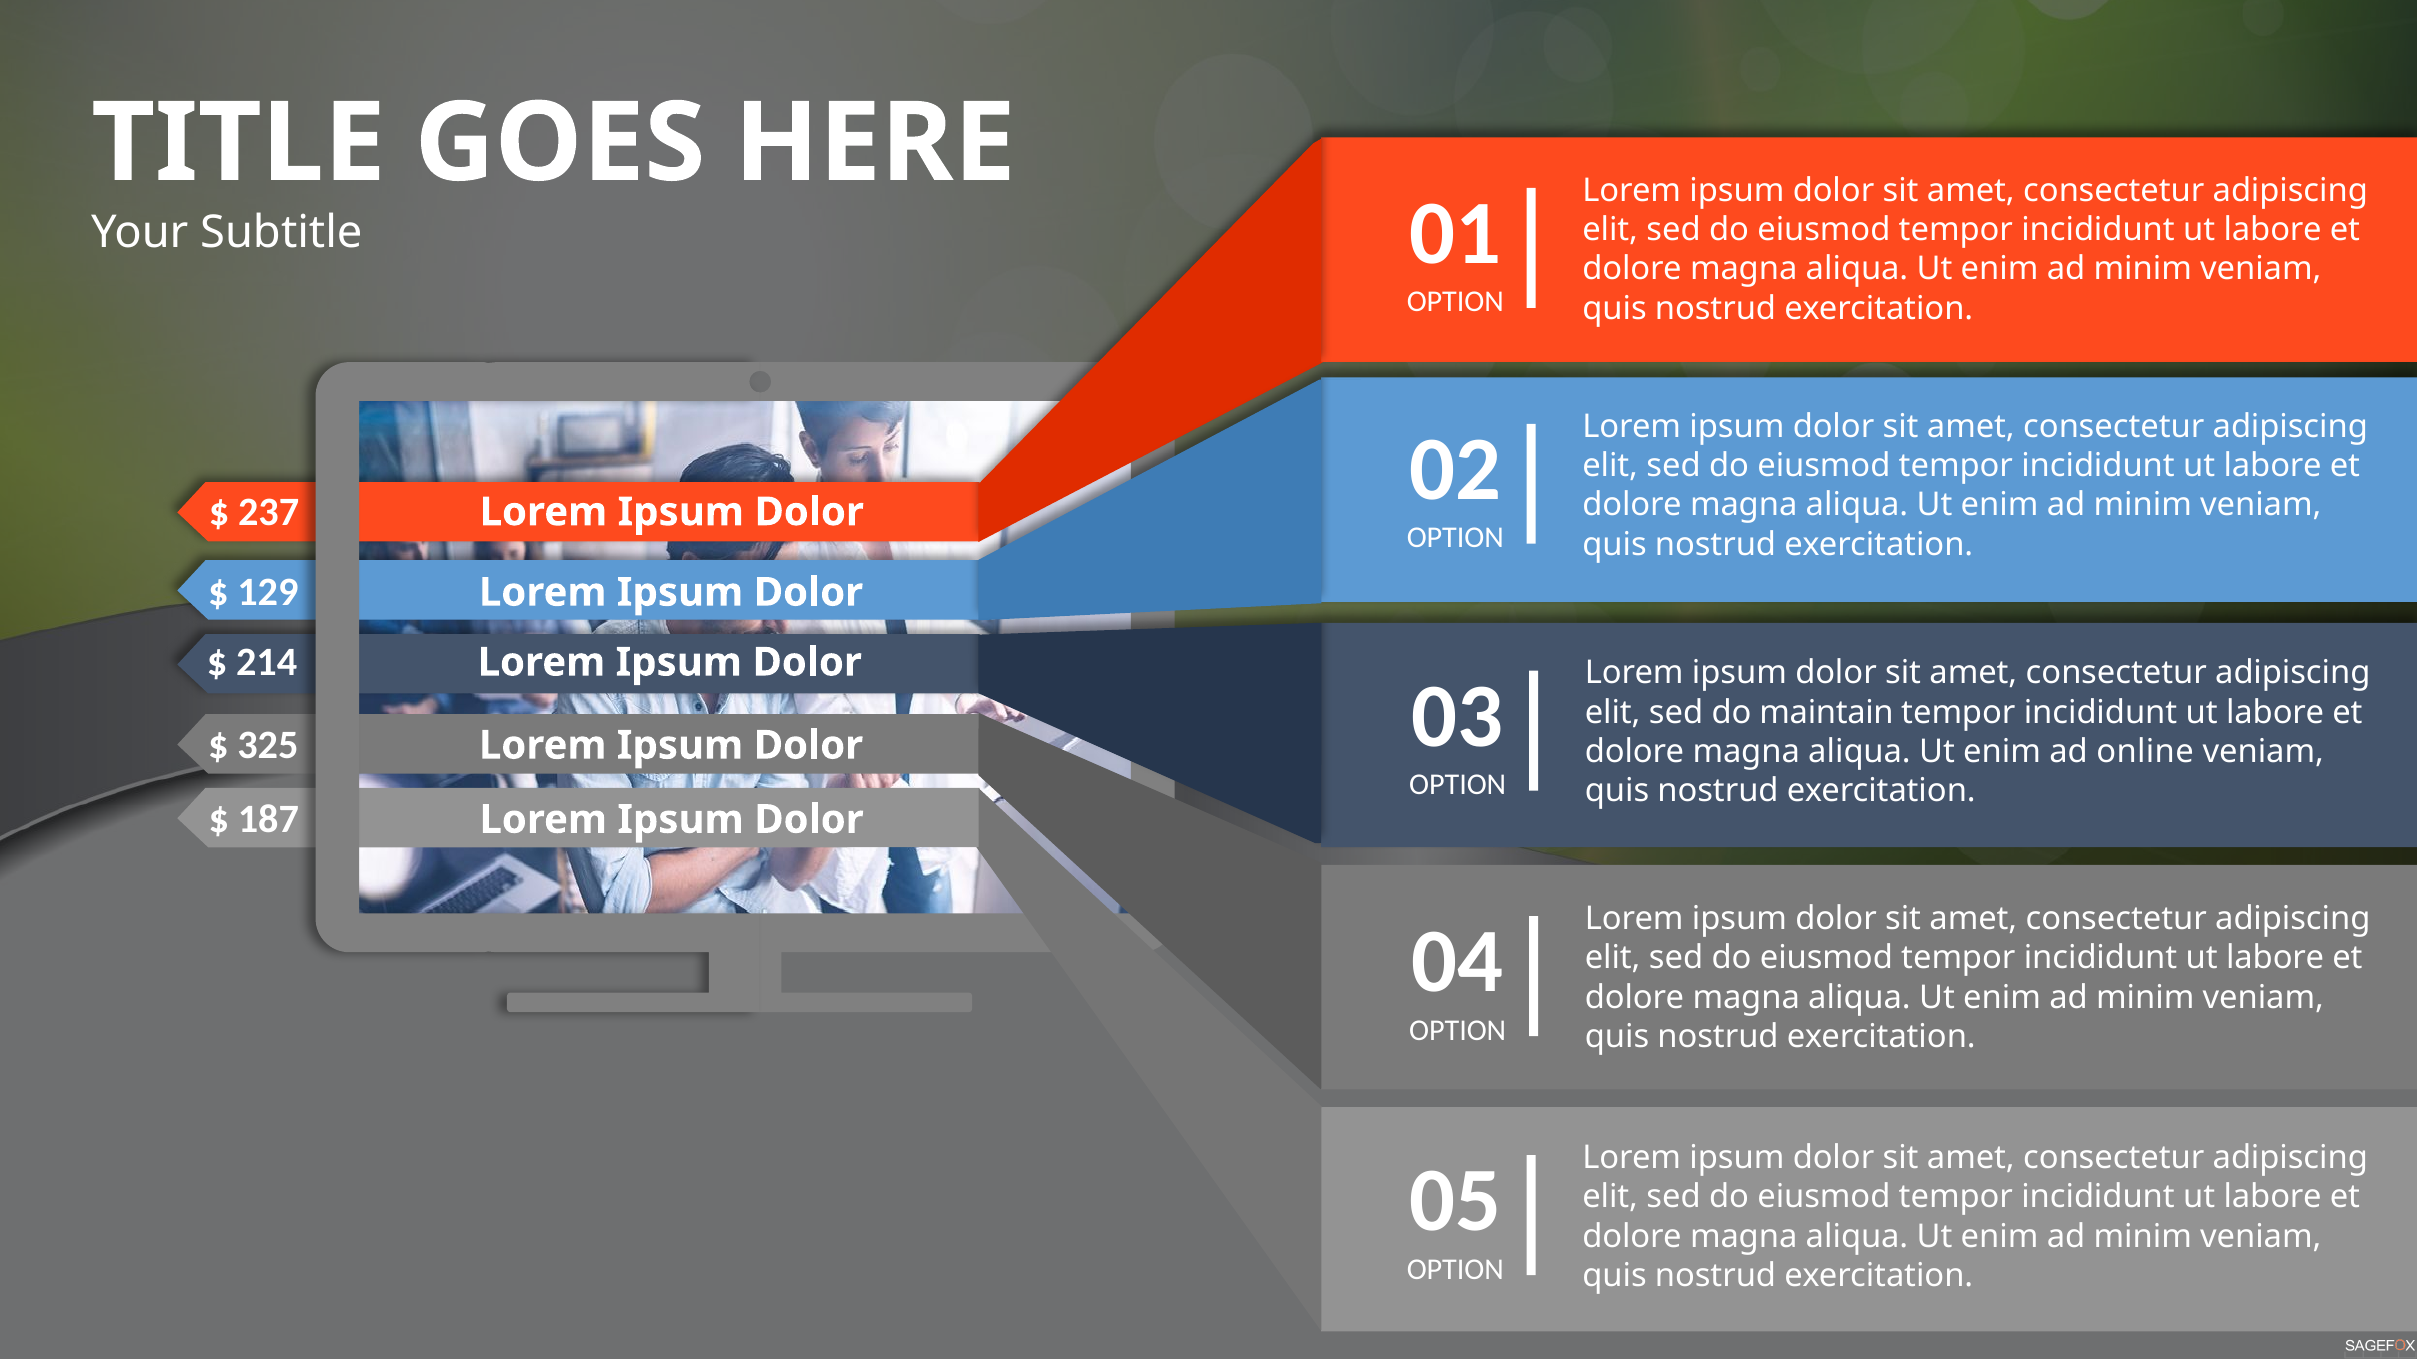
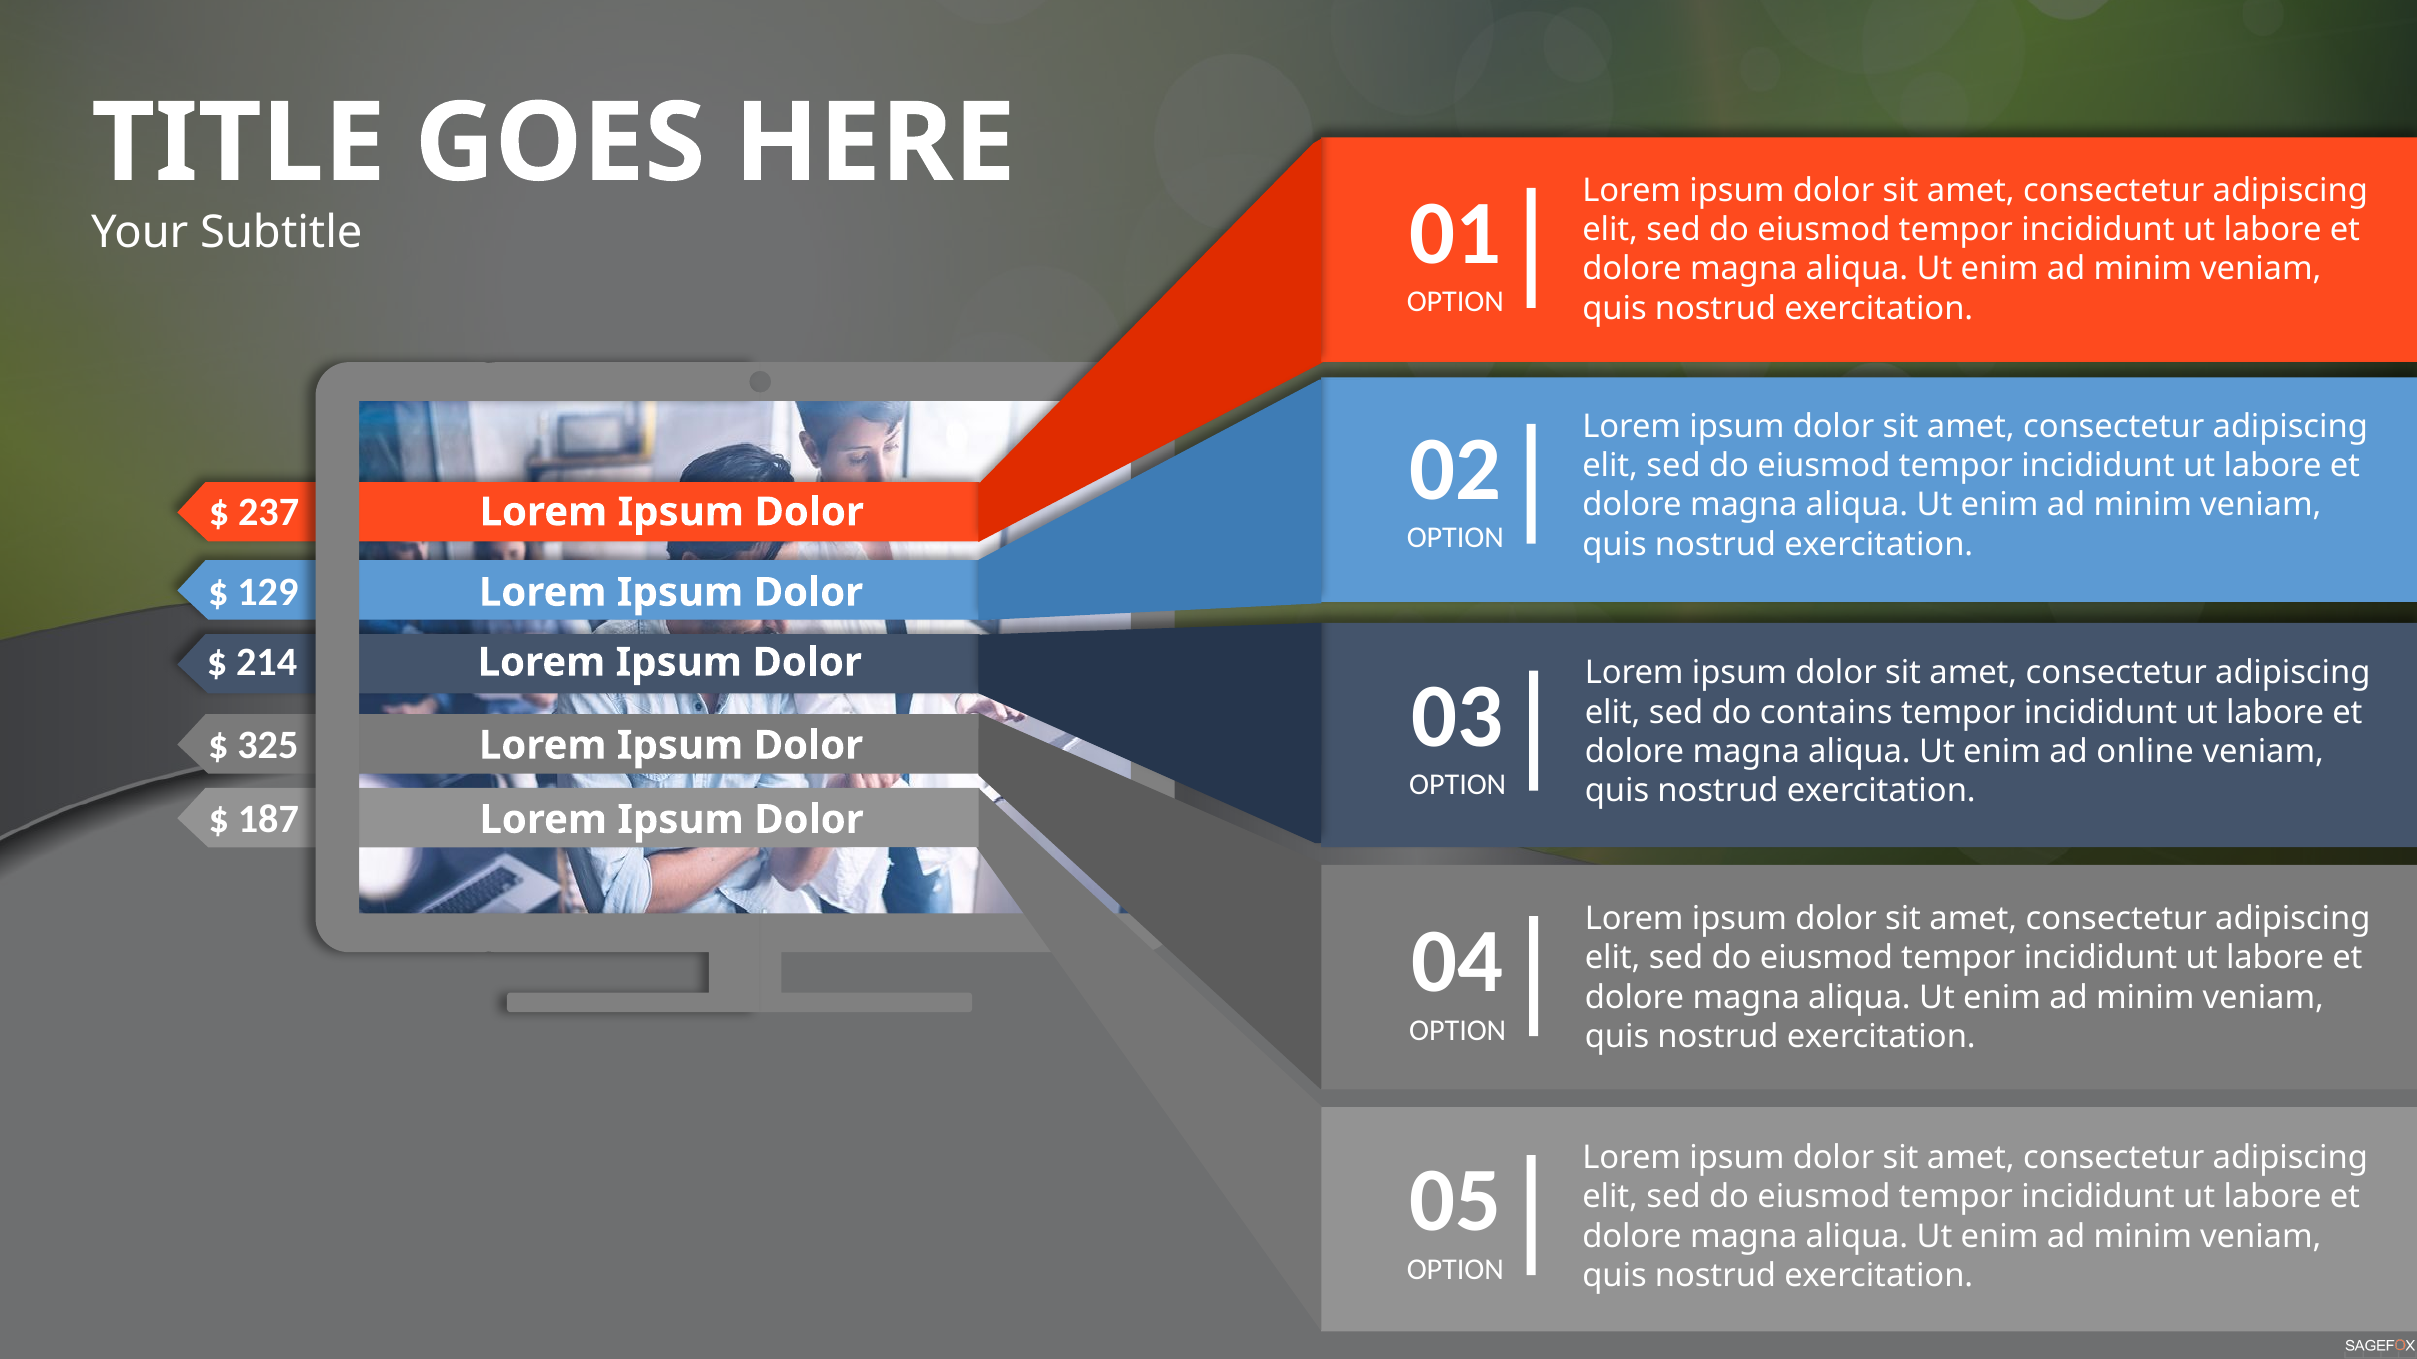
maintain: maintain -> contains
